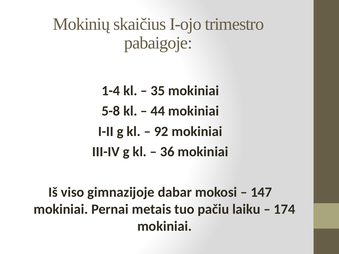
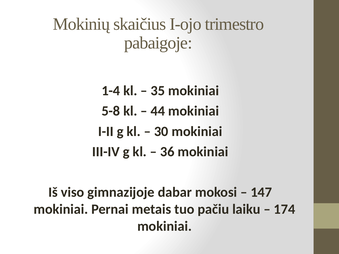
92: 92 -> 30
